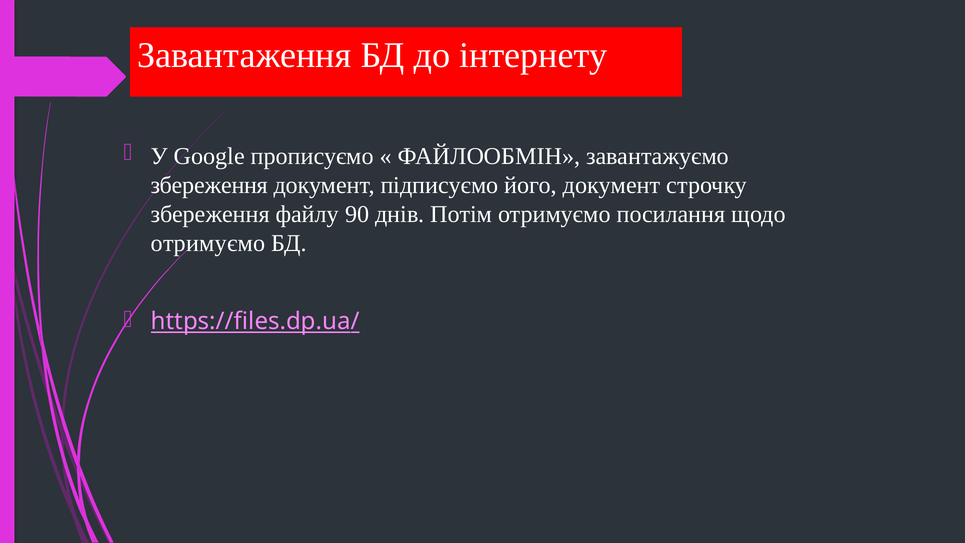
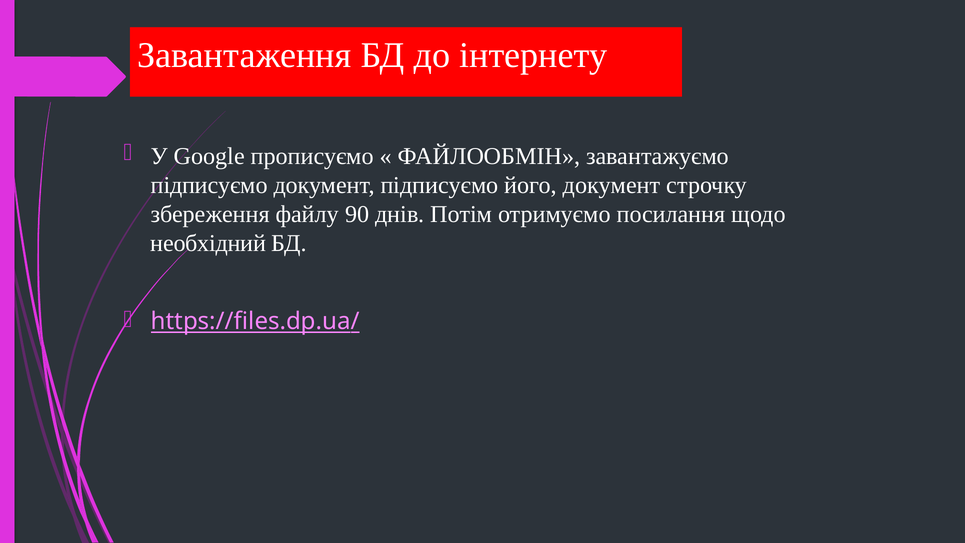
збереження at (209, 185): збереження -> підписуємо
отримуємо at (208, 243): отримуємо -> необхідний
